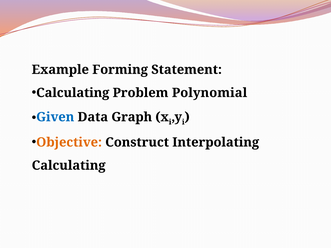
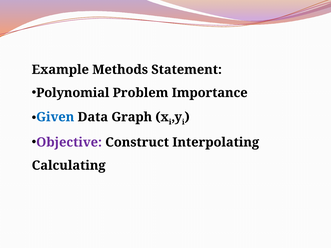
Forming: Forming -> Methods
Calculating at (73, 93): Calculating -> Polynomial
Polynomial: Polynomial -> Importance
Objective colour: orange -> purple
